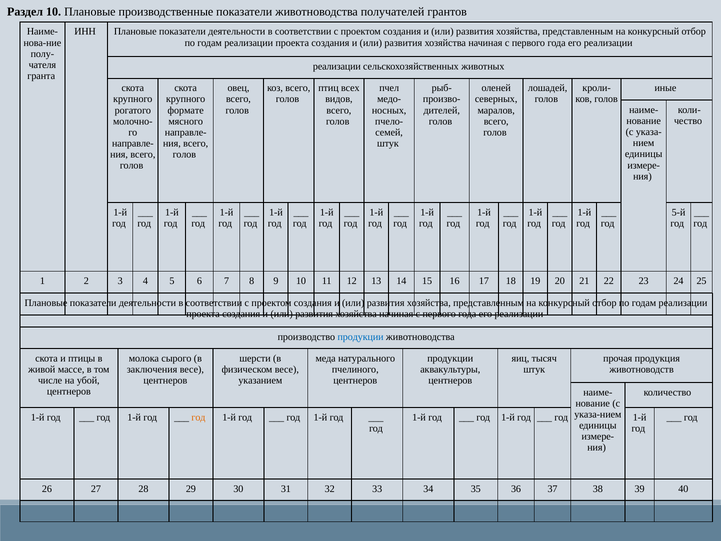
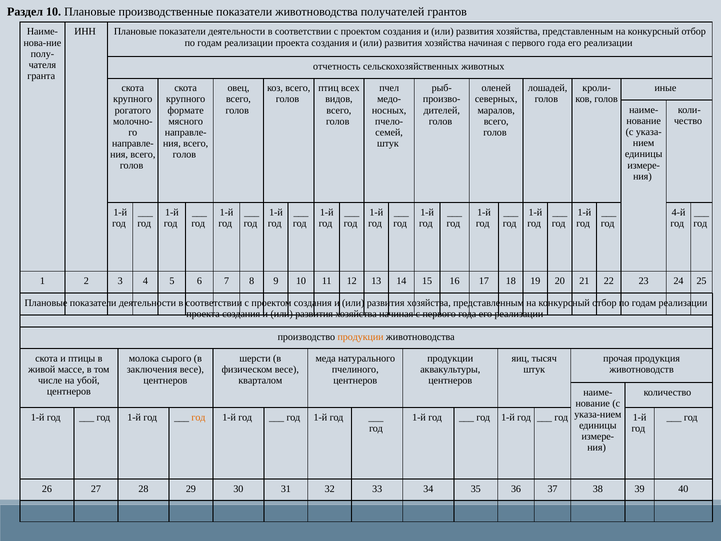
реализации at (337, 66): реализации -> отчетность
5-й: 5-й -> 4-й
продукции at (361, 337) colour: blue -> orange
указанием: указанием -> кварталом
